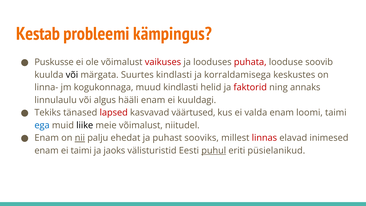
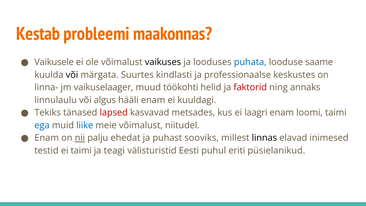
kämpingus: kämpingus -> maakonnas
Puskusse: Puskusse -> Vaikusele
vaikuses colour: red -> black
puhata colour: red -> blue
soovib: soovib -> saame
korraldamisega: korraldamisega -> professionaalse
kogukonnaga: kogukonnaga -> vaikuselaager
muud kindlasti: kindlasti -> töökohti
väärtused: väärtused -> metsades
valda: valda -> laagri
liike colour: black -> blue
linnas colour: red -> black
enam at (47, 150): enam -> testid
jaoks: jaoks -> teagi
puhul underline: present -> none
